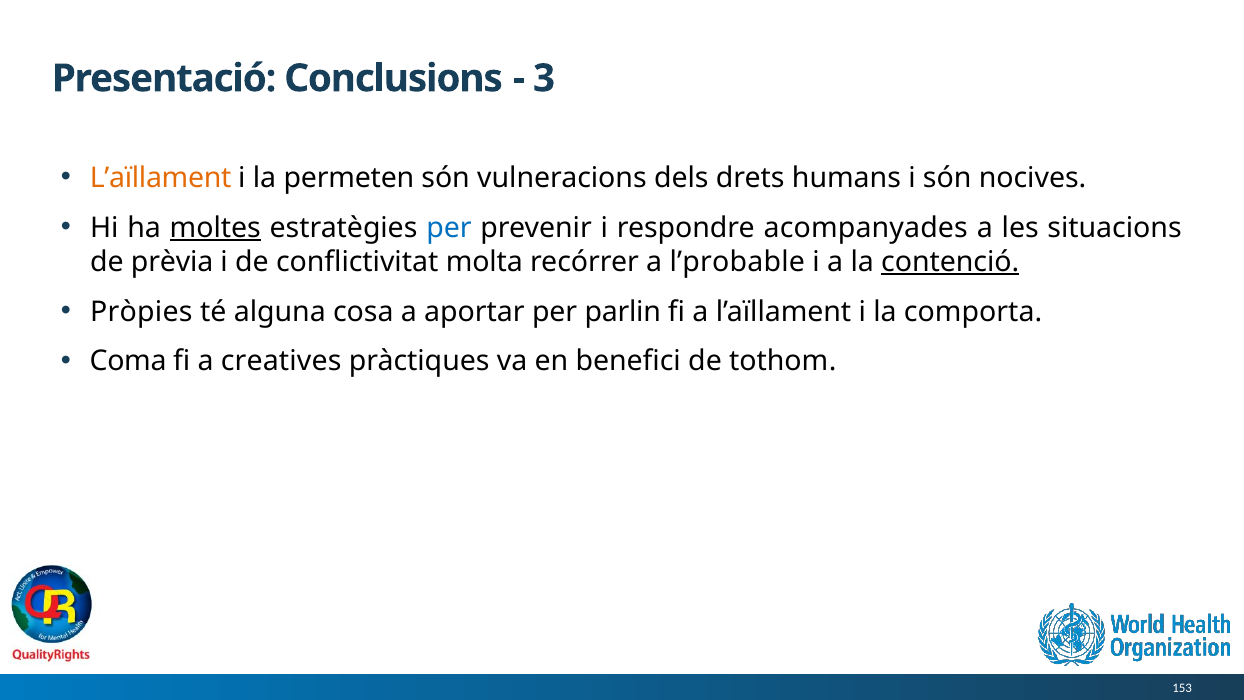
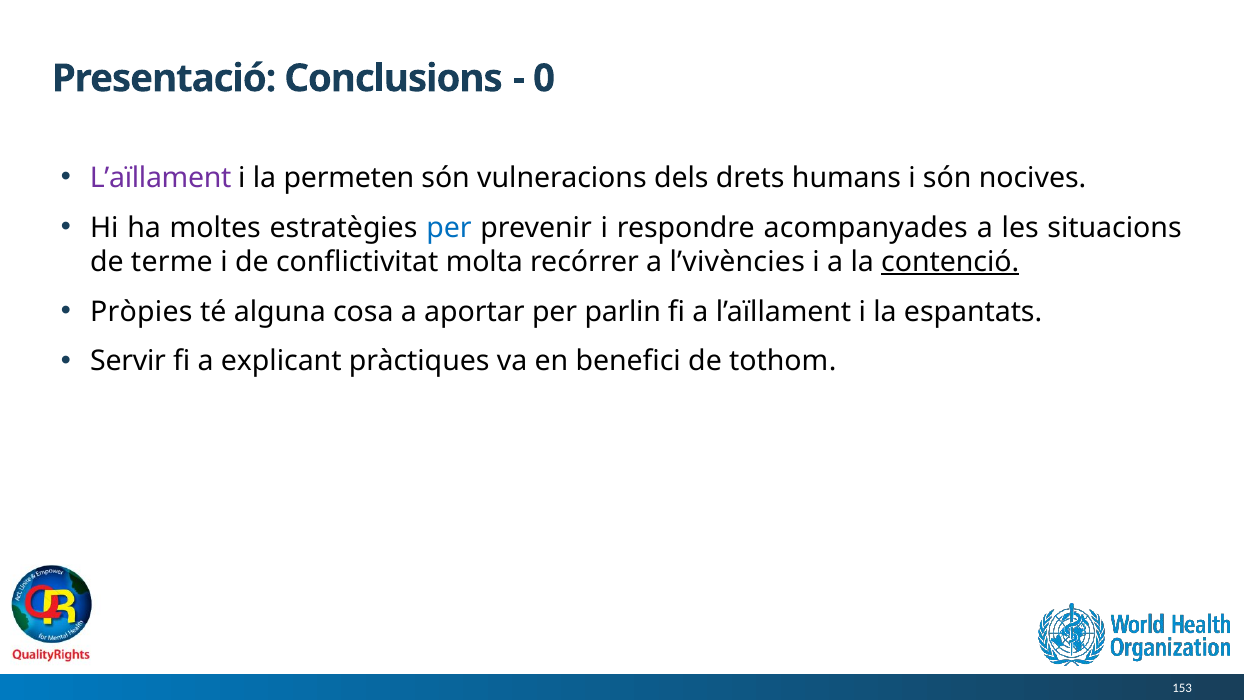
3: 3 -> 0
L’aïllament at (161, 178) colour: orange -> purple
moltes underline: present -> none
prèvia: prèvia -> terme
l’probable: l’probable -> l’vivències
comporta: comporta -> espantats
Coma: Coma -> Servir
creatives: creatives -> explicant
